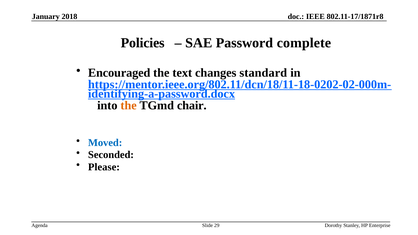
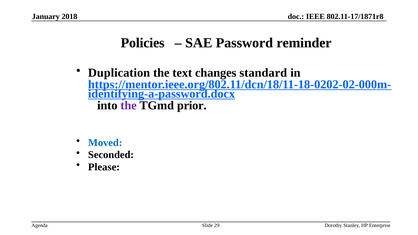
complete: complete -> reminder
Encouraged: Encouraged -> Duplication
the at (129, 106) colour: orange -> purple
chair: chair -> prior
